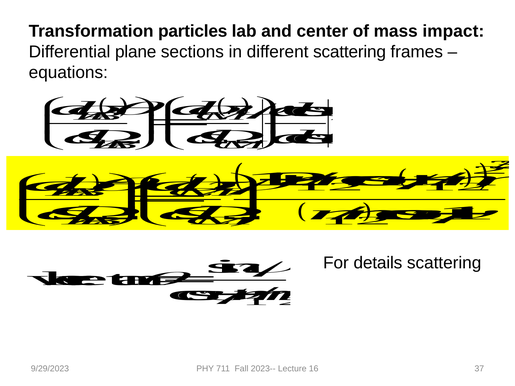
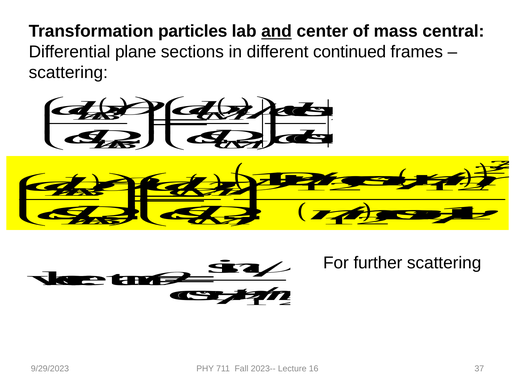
and underline: none -> present
impact: impact -> central
different scattering: scattering -> continued
equations at (68, 73): equations -> scattering
details: details -> further
